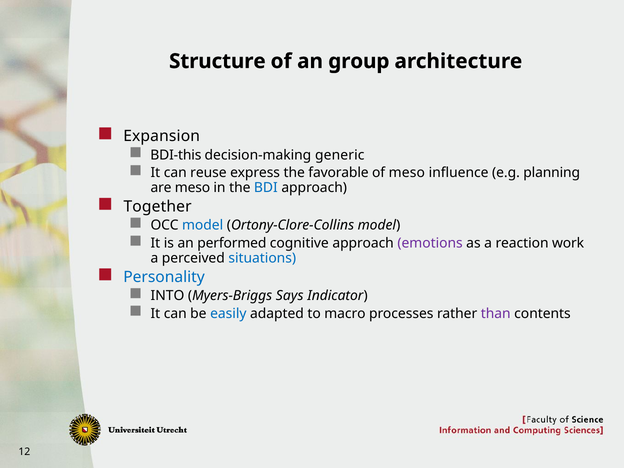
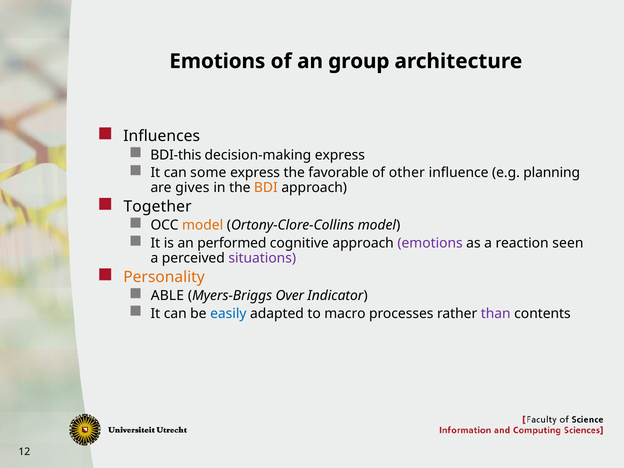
Structure at (217, 61): Structure -> Emotions
Expansion: Expansion -> Influences
decision-making generic: generic -> express
reuse: reuse -> some
of meso: meso -> other
are meso: meso -> gives
BDI colour: blue -> orange
model at (203, 225) colour: blue -> orange
work: work -> seen
situations colour: blue -> purple
Personality colour: blue -> orange
INTO: INTO -> ABLE
Says: Says -> Over
